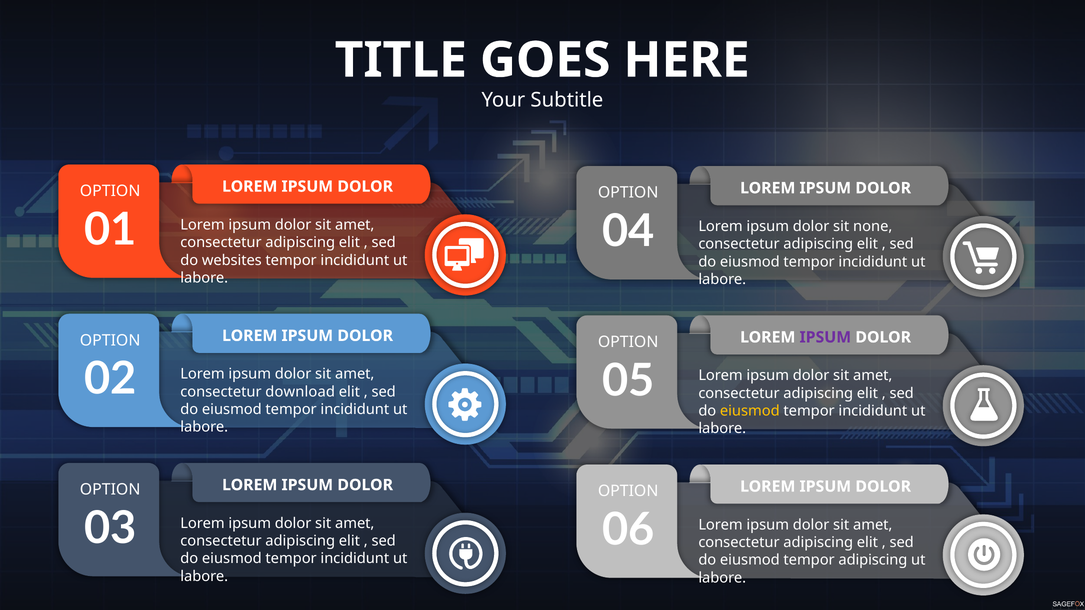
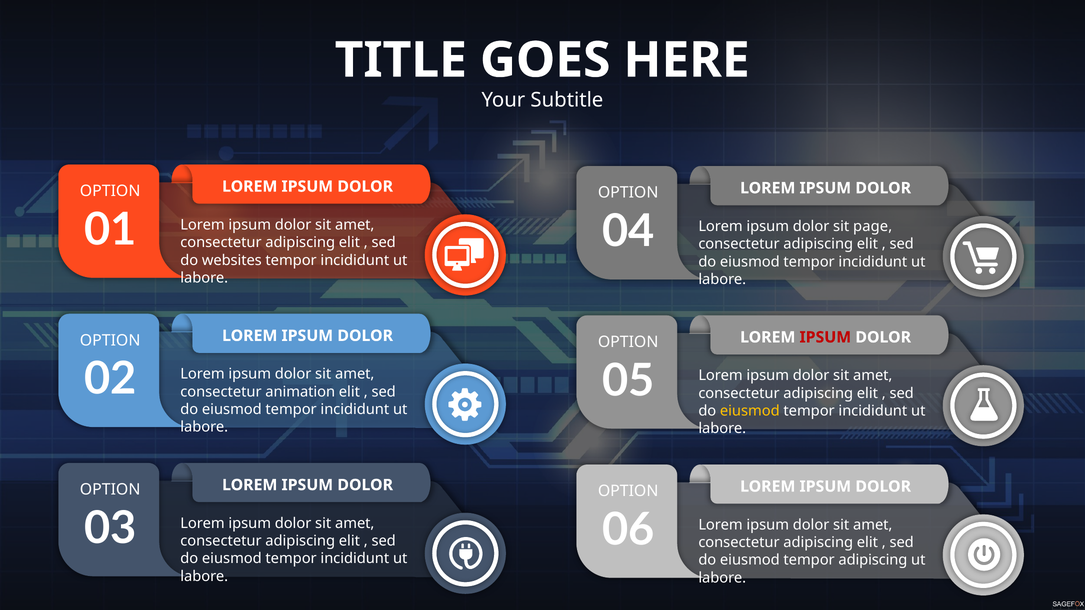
none: none -> page
IPSUM at (825, 337) colour: purple -> red
download: download -> animation
